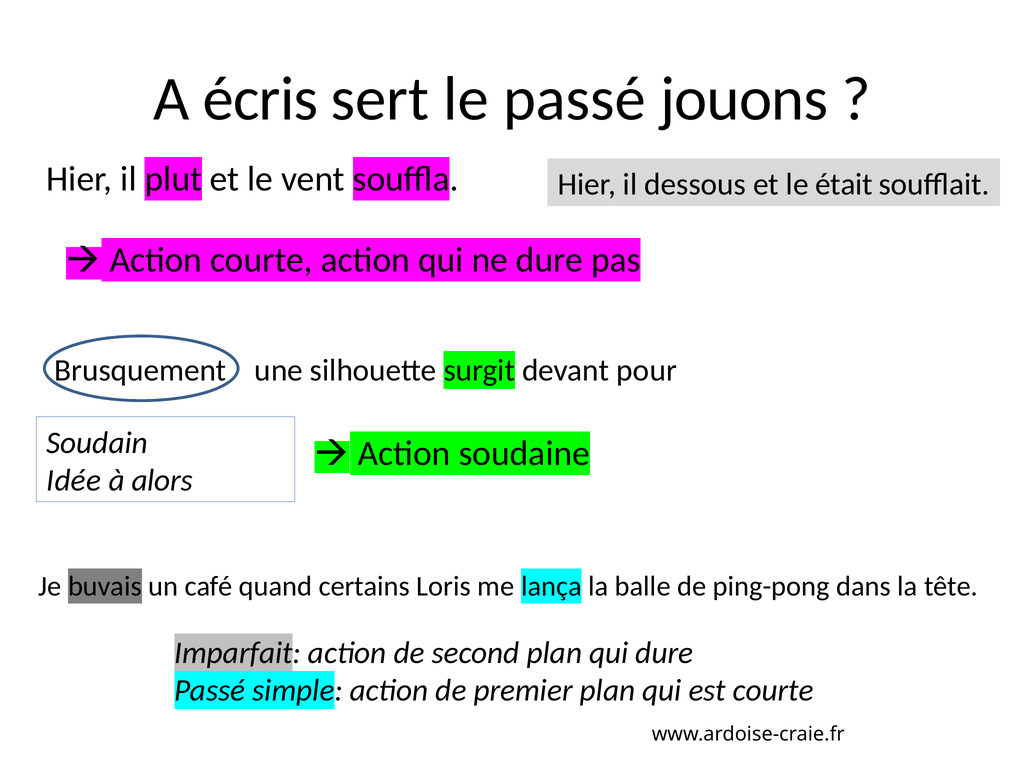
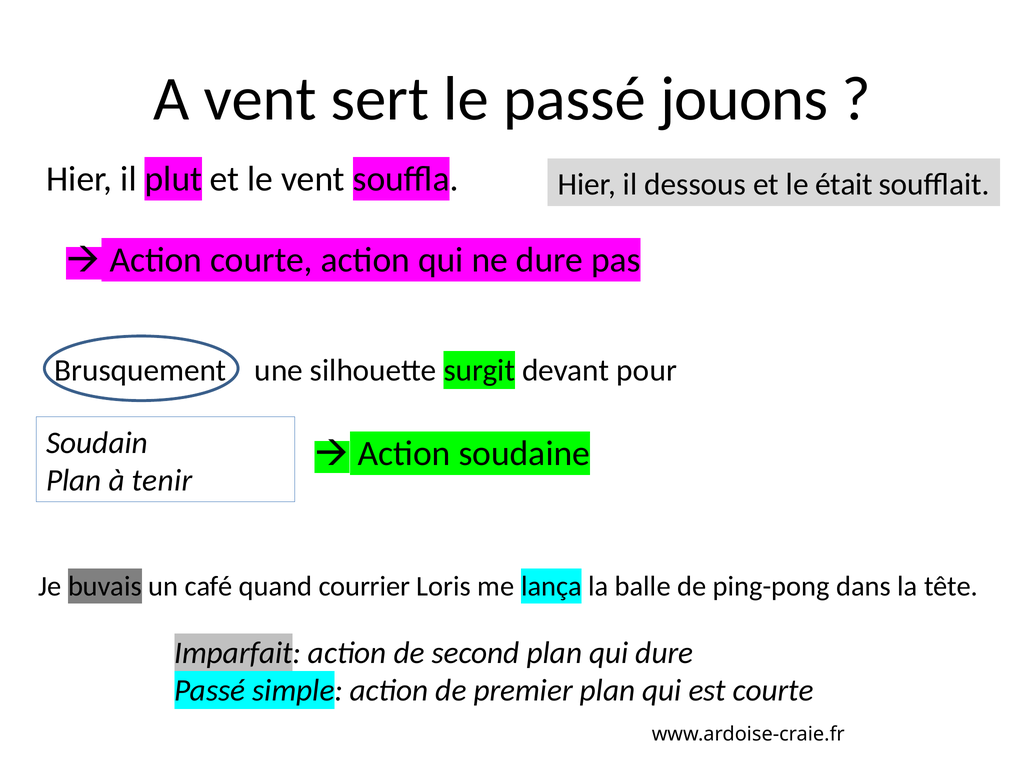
A écris: écris -> vent
Idée at (74, 480): Idée -> Plan
alors: alors -> tenir
certains: certains -> courrier
